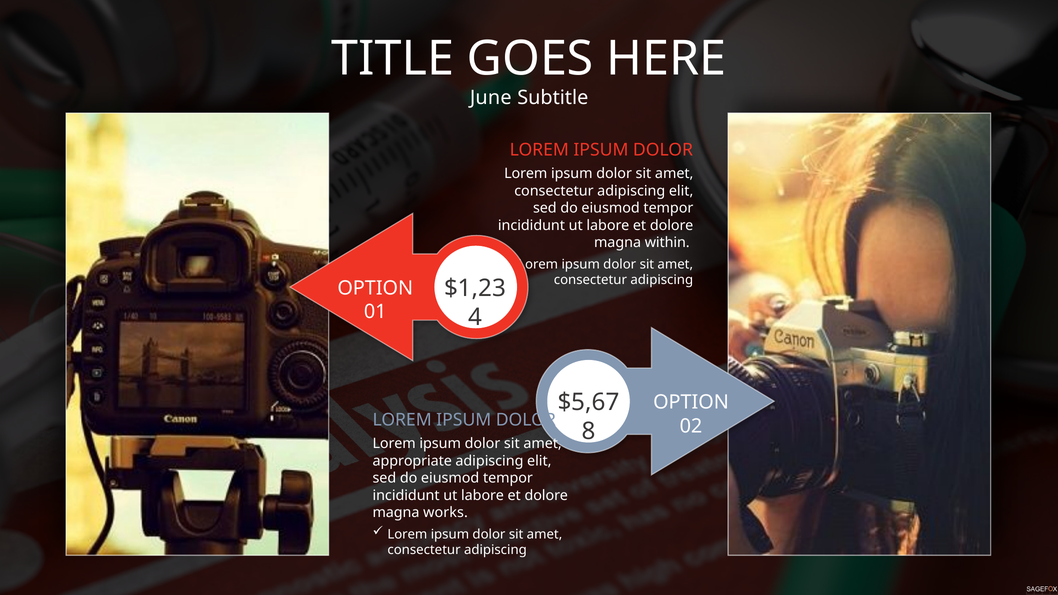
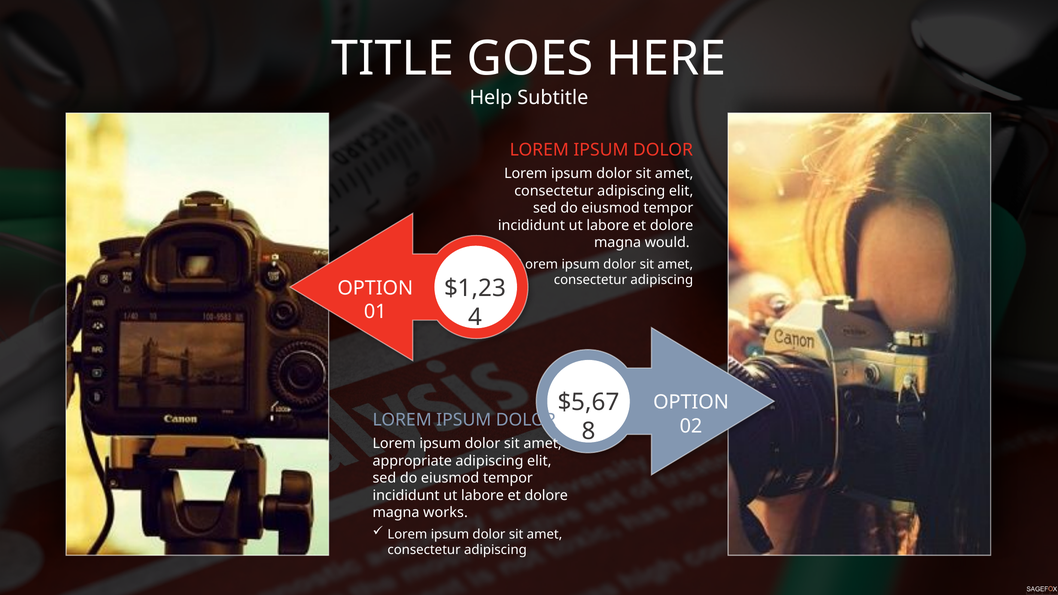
June: June -> Help
within: within -> would
